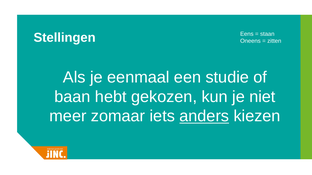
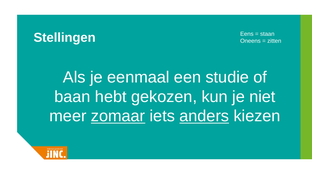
zomaar underline: none -> present
